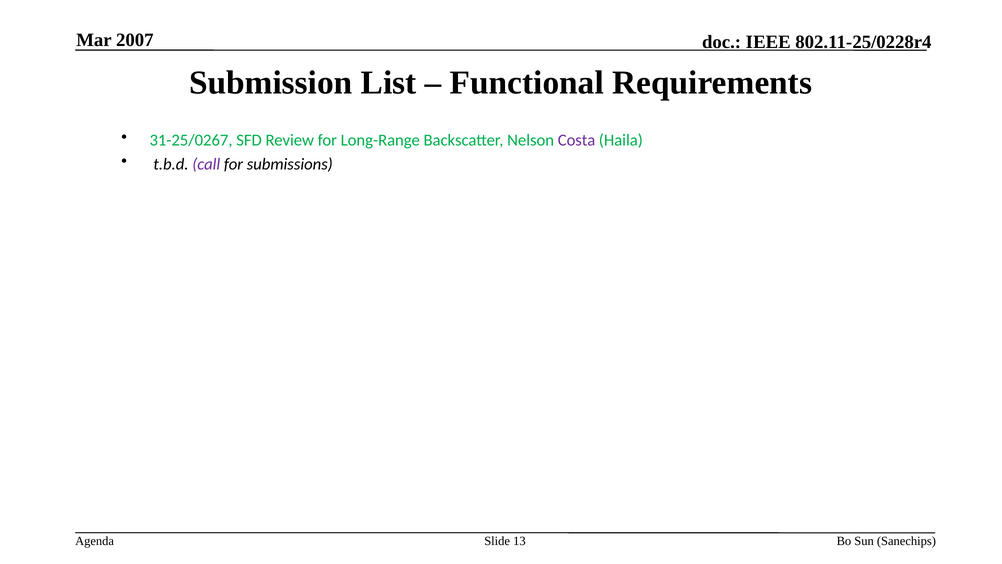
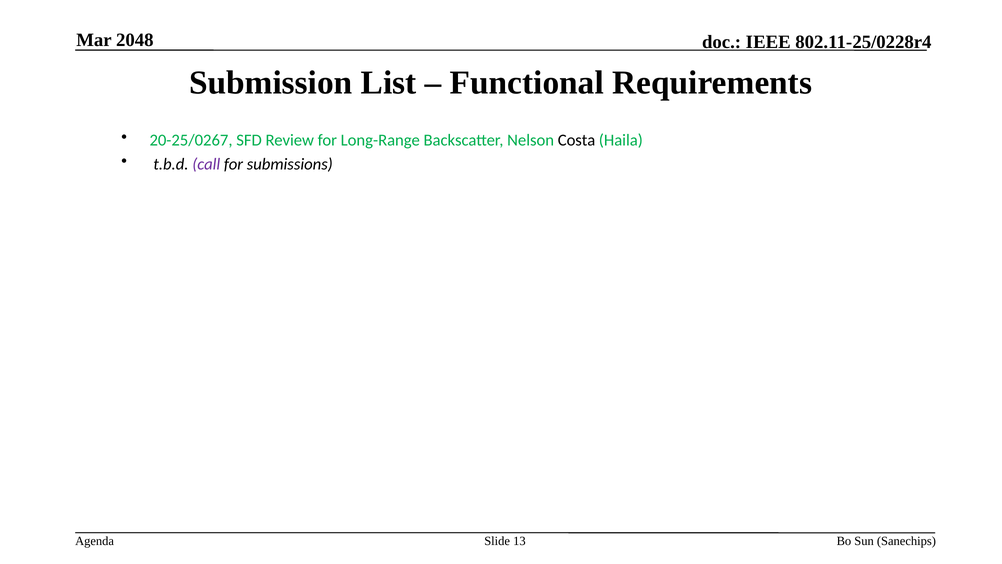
2007: 2007 -> 2048
31-25/0267: 31-25/0267 -> 20-25/0267
Costa colour: purple -> black
